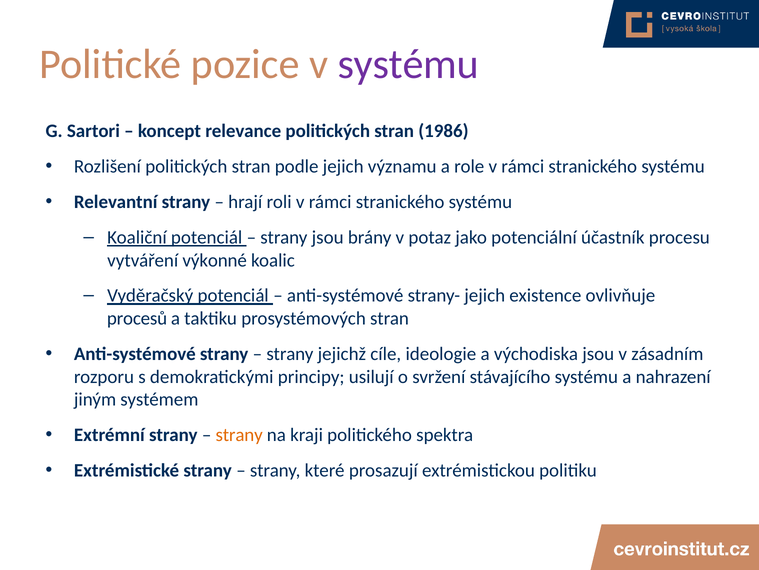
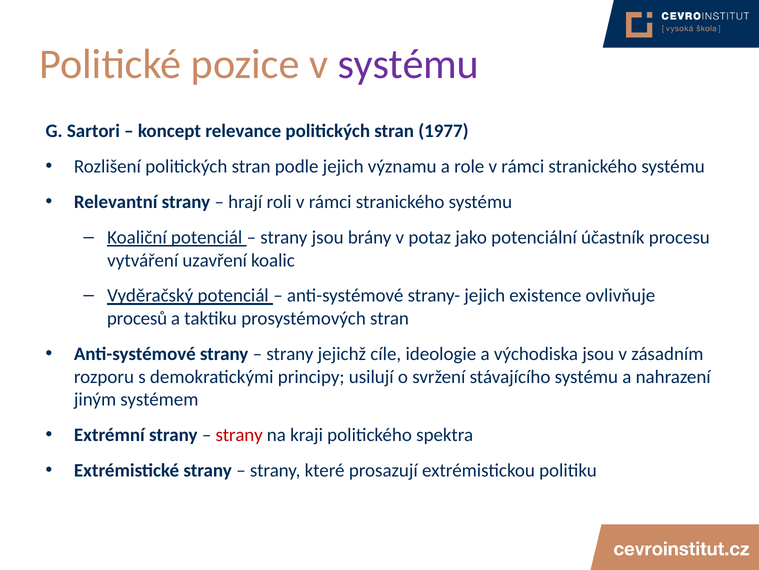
1986: 1986 -> 1977
výkonné: výkonné -> uzavření
strany at (239, 434) colour: orange -> red
